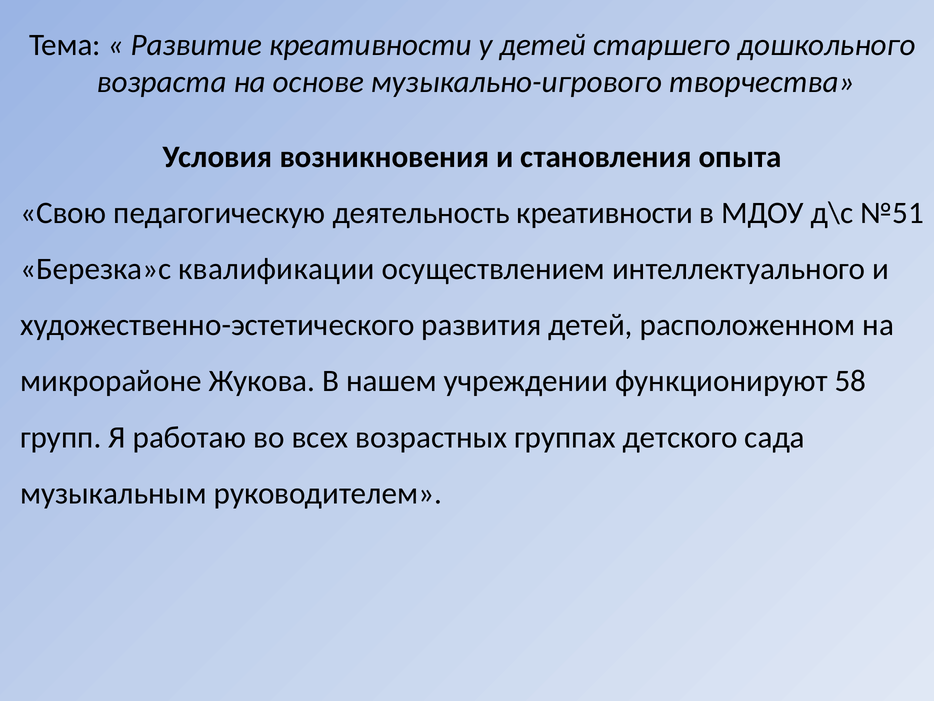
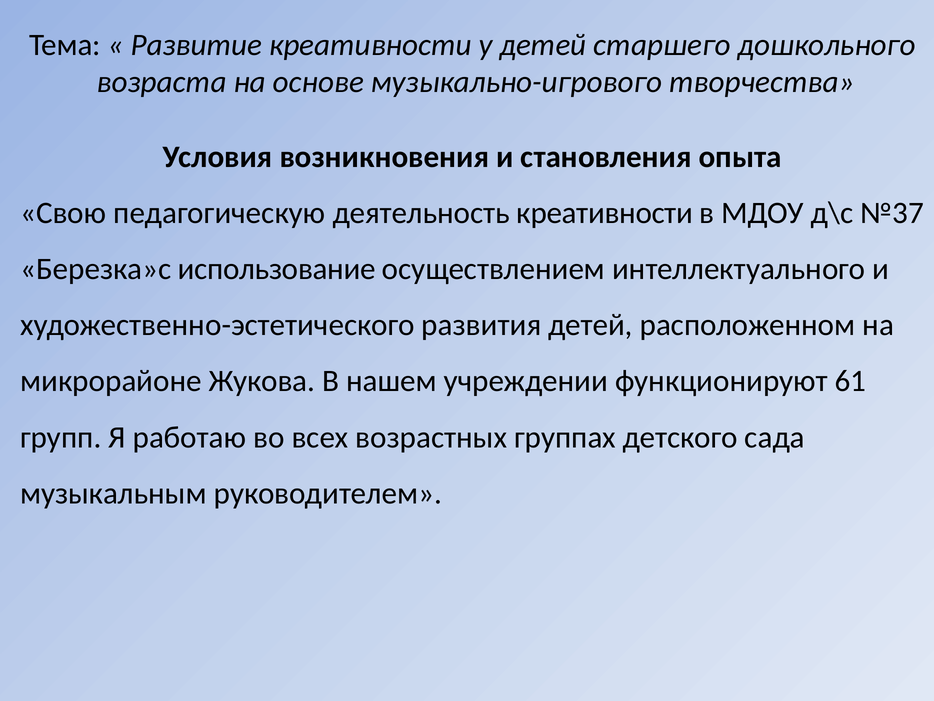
№51: №51 -> №37
квалификации: квалификации -> использование
58: 58 -> 61
